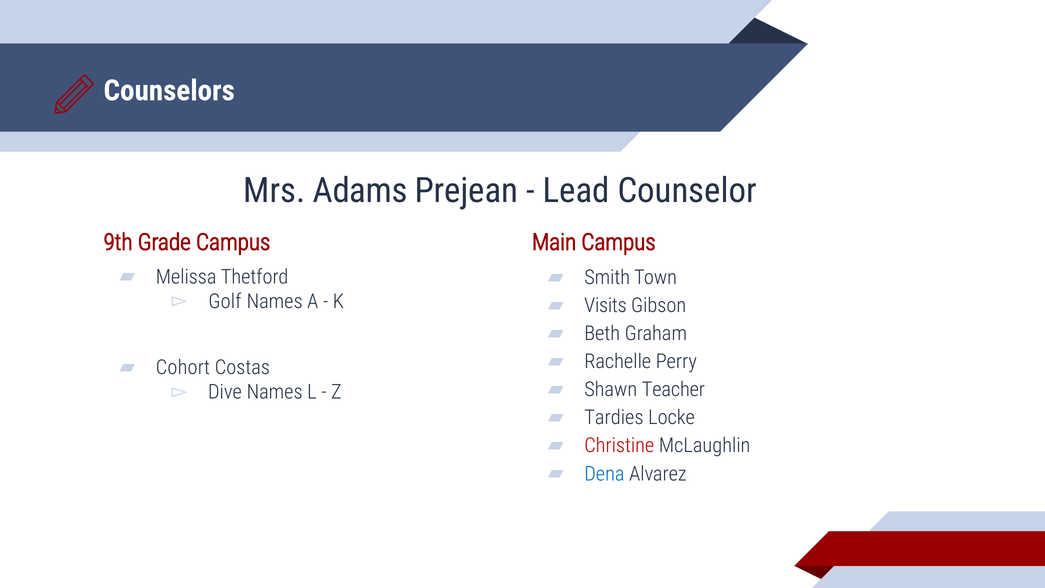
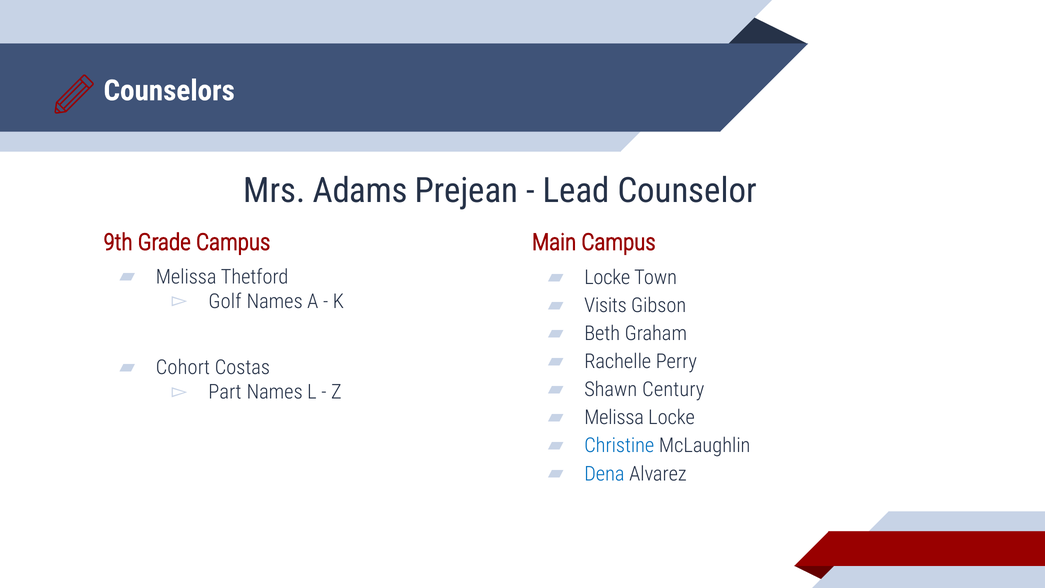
Smith at (607, 278): Smith -> Locke
Teacher: Teacher -> Century
Dive: Dive -> Part
Tardies at (614, 418): Tardies -> Melissa
Christine colour: red -> blue
